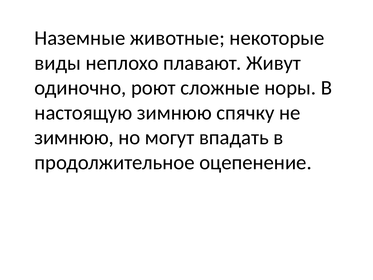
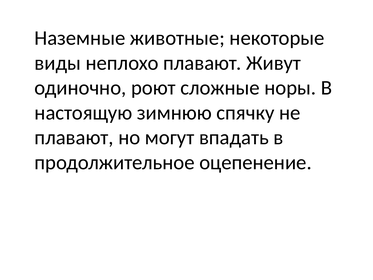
зимнюю at (74, 138): зимнюю -> плавают
